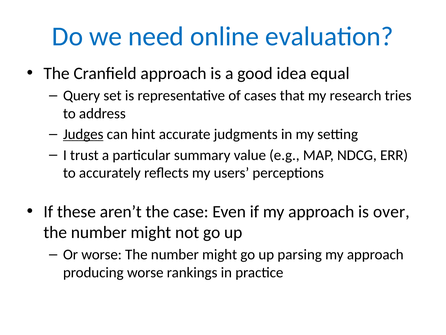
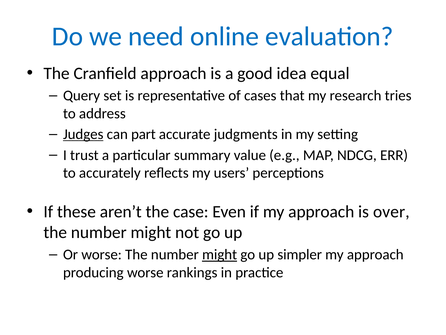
hint: hint -> part
might at (220, 254) underline: none -> present
parsing: parsing -> simpler
